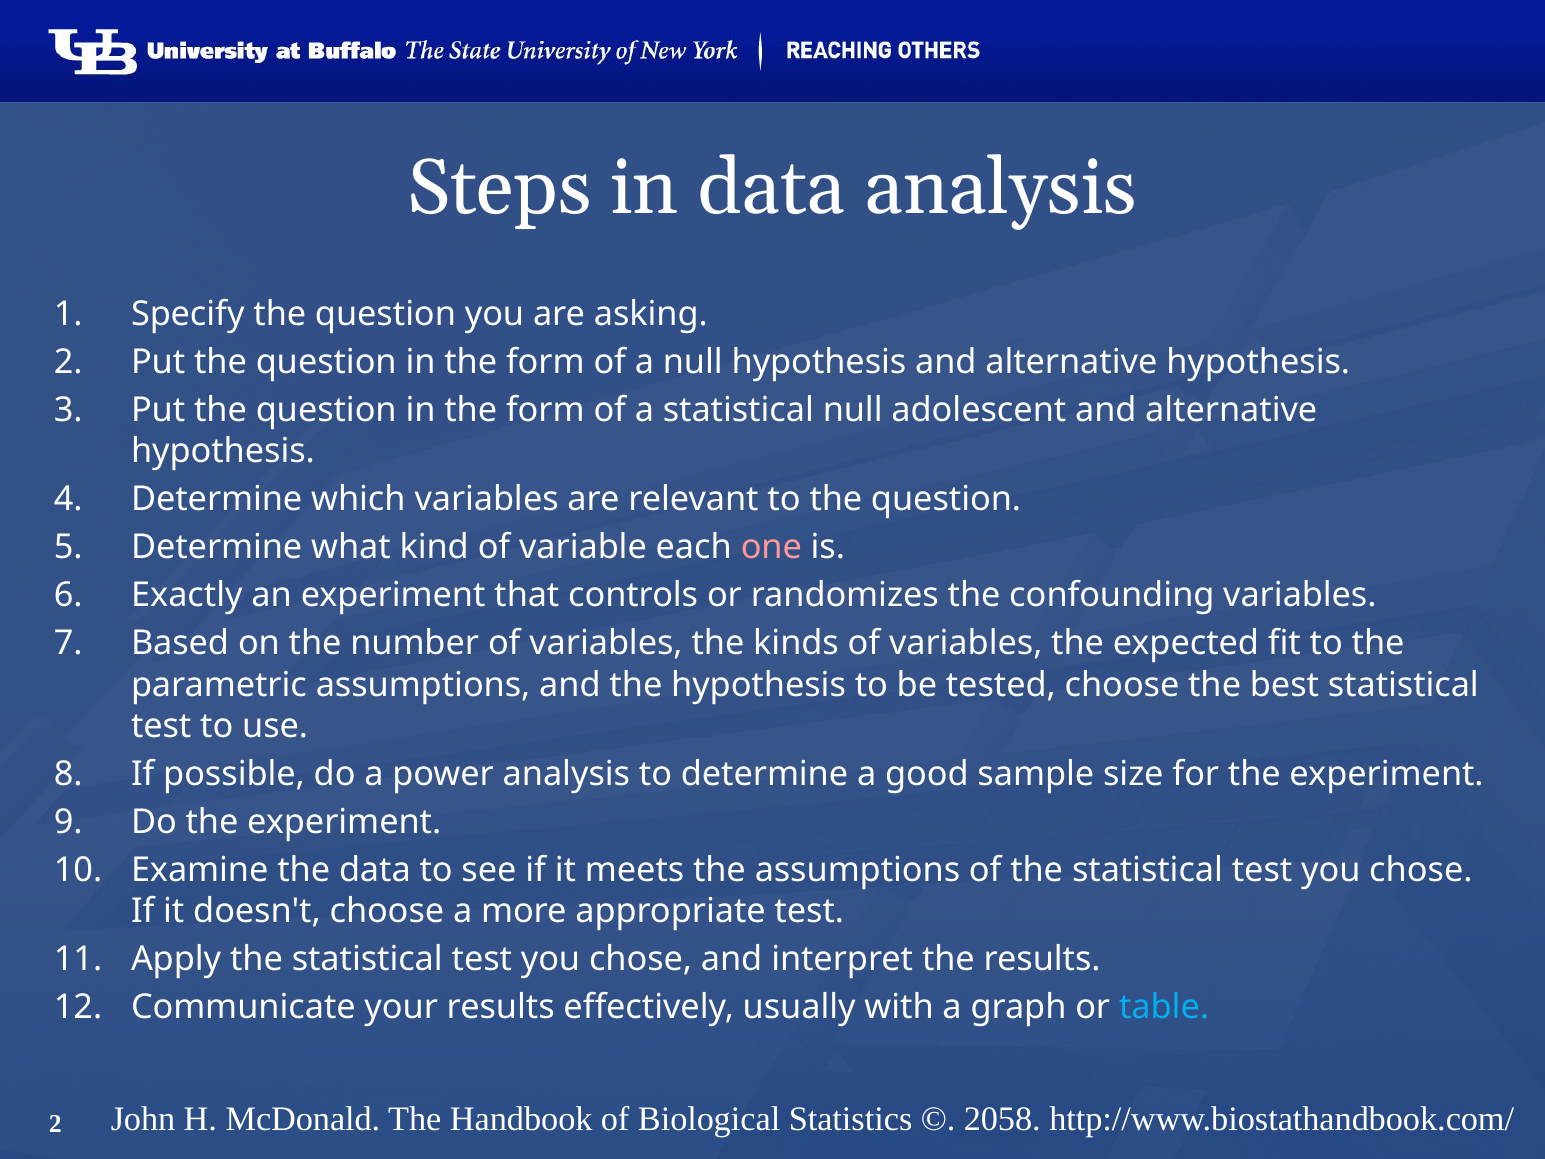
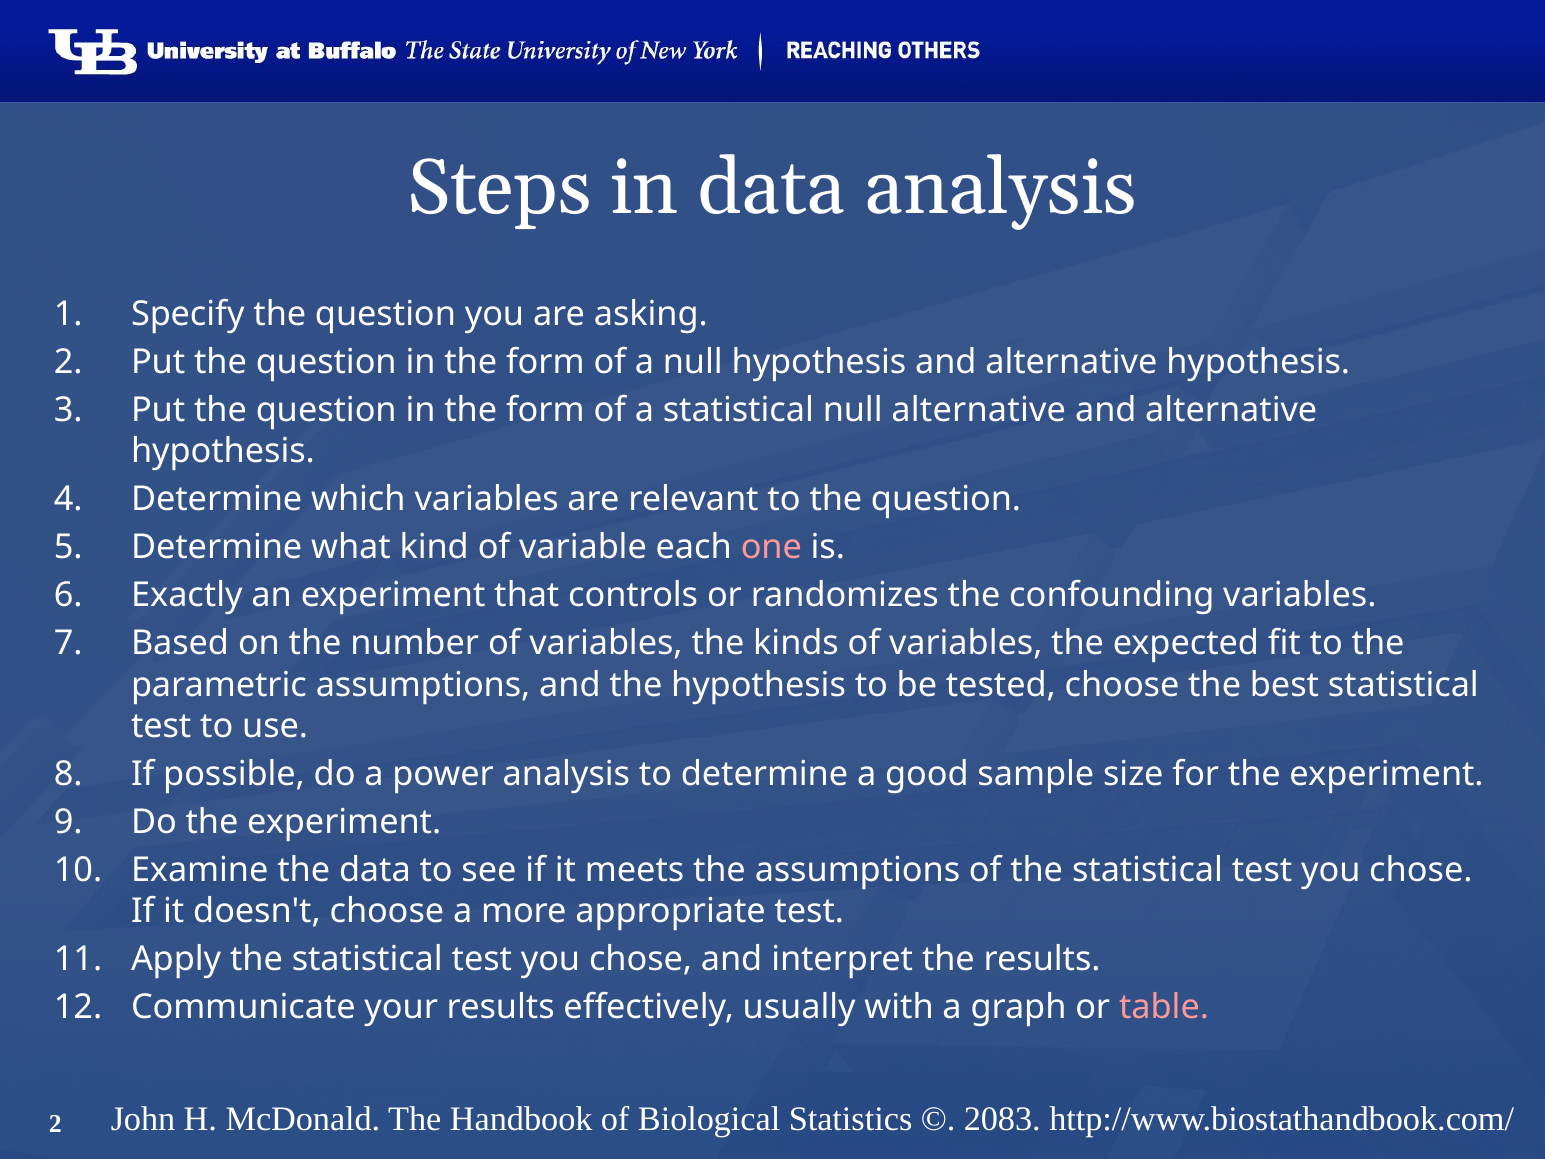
null adolescent: adolescent -> alternative
table colour: light blue -> pink
2058: 2058 -> 2083
